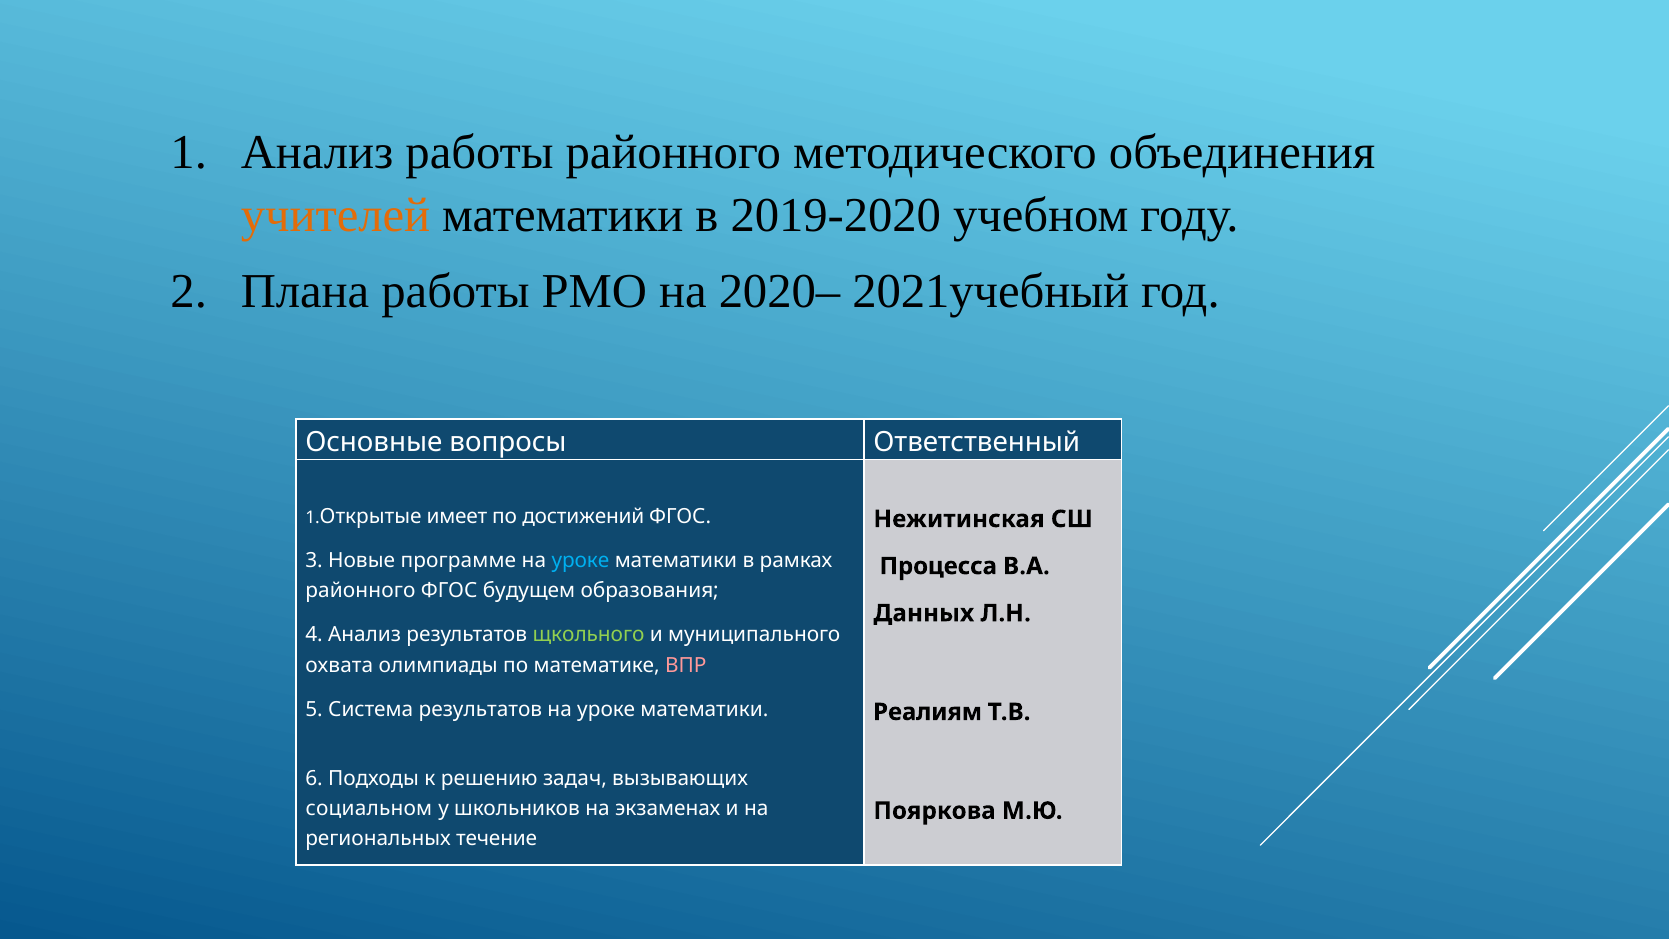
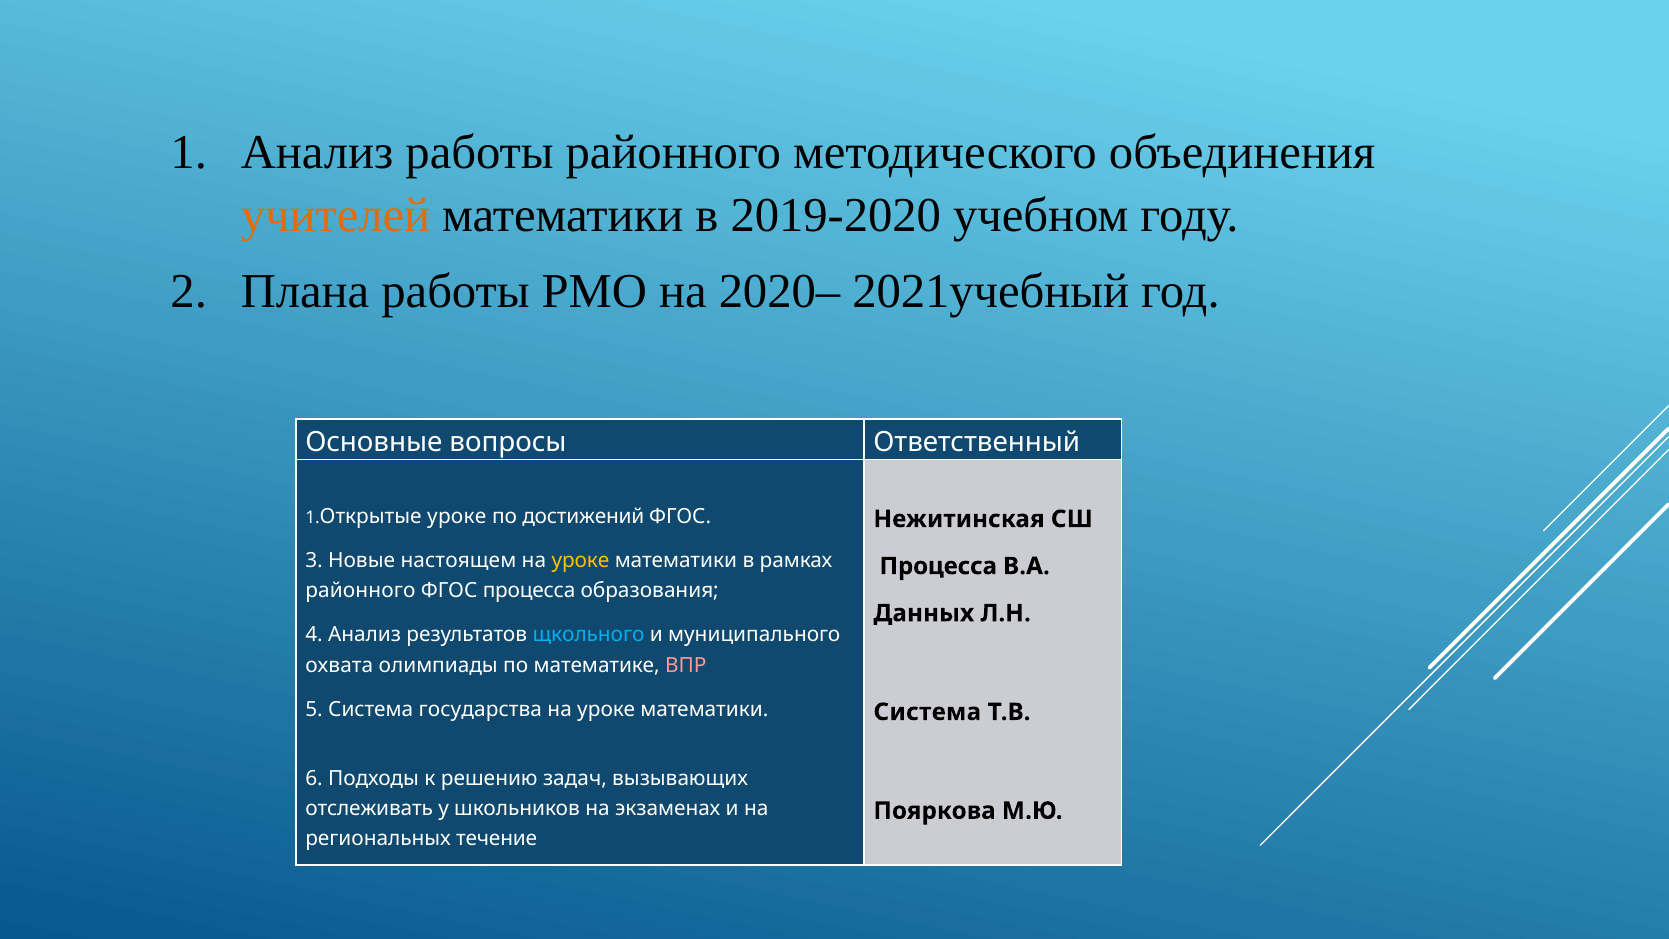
1.Открытые имеет: имеет -> уроке
программе: программе -> настоящем
уроке at (580, 560) colour: light blue -> yellow
ФГОС будущем: будущем -> процесса
щкольного colour: light green -> light blue
Система результатов: результатов -> государства
Реалиям at (928, 712): Реалиям -> Система
социальном: социальном -> отслеживать
